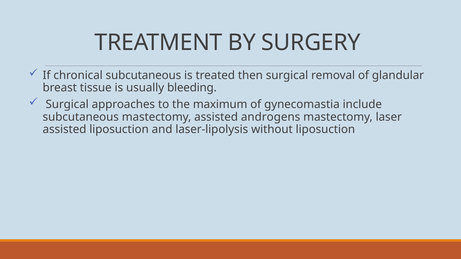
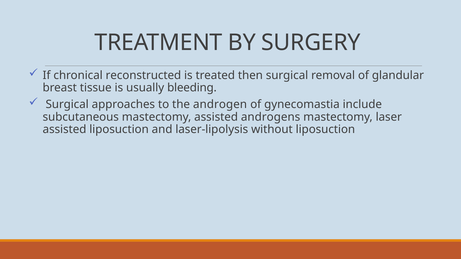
chronical subcutaneous: subcutaneous -> reconstructed
maximum: maximum -> androgen
